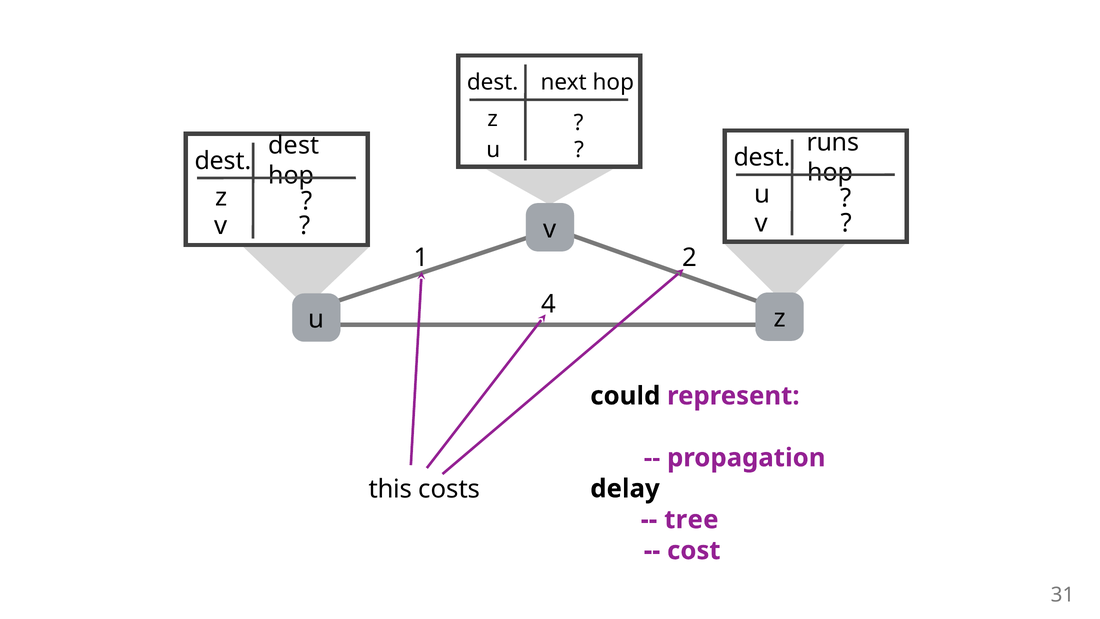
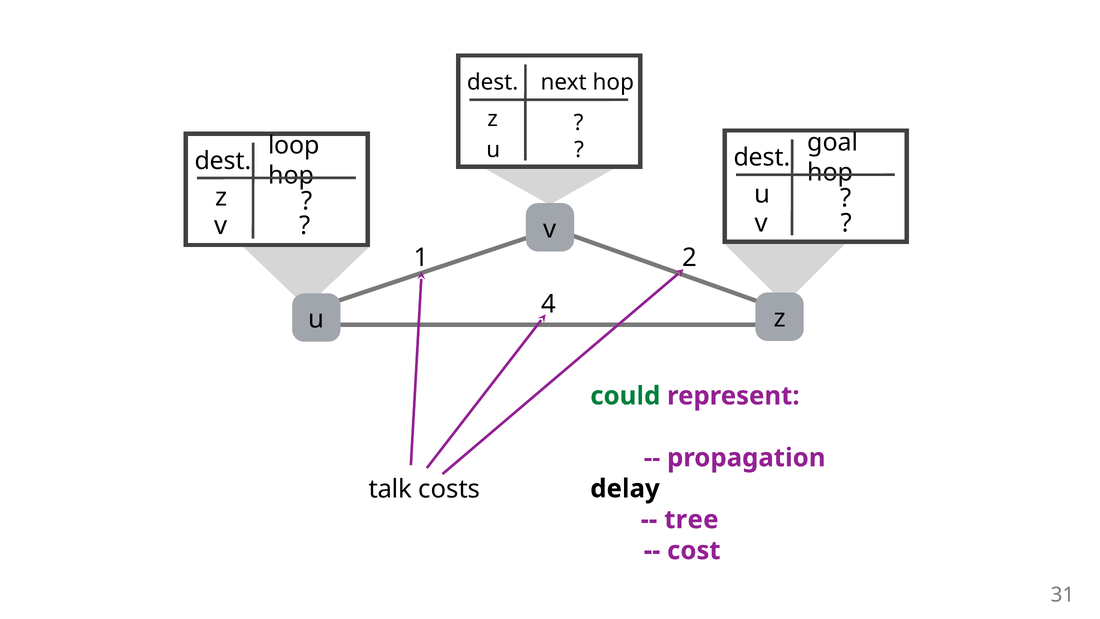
runs: runs -> goal
dest at (294, 145): dest -> loop
could colour: black -> green
this: this -> talk
